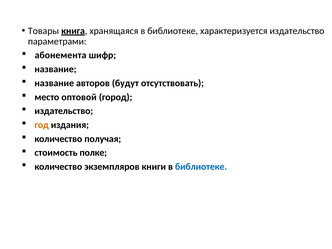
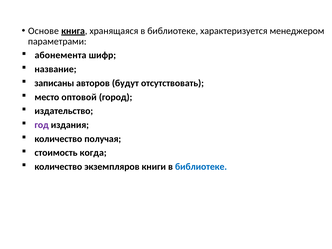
Товары: Товары -> Основе
характеризуется издательство: издательство -> менеджером
название at (54, 83): название -> записаны
год colour: orange -> purple
полке: полке -> когда
